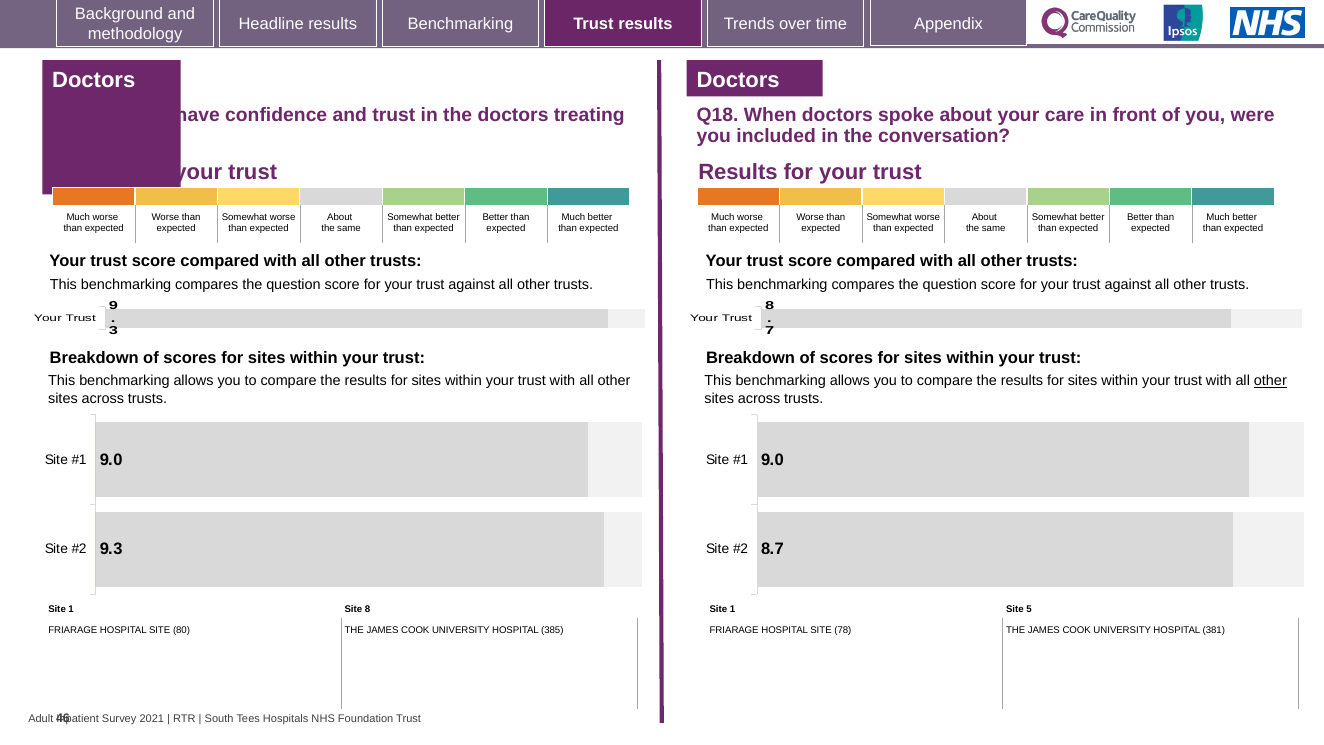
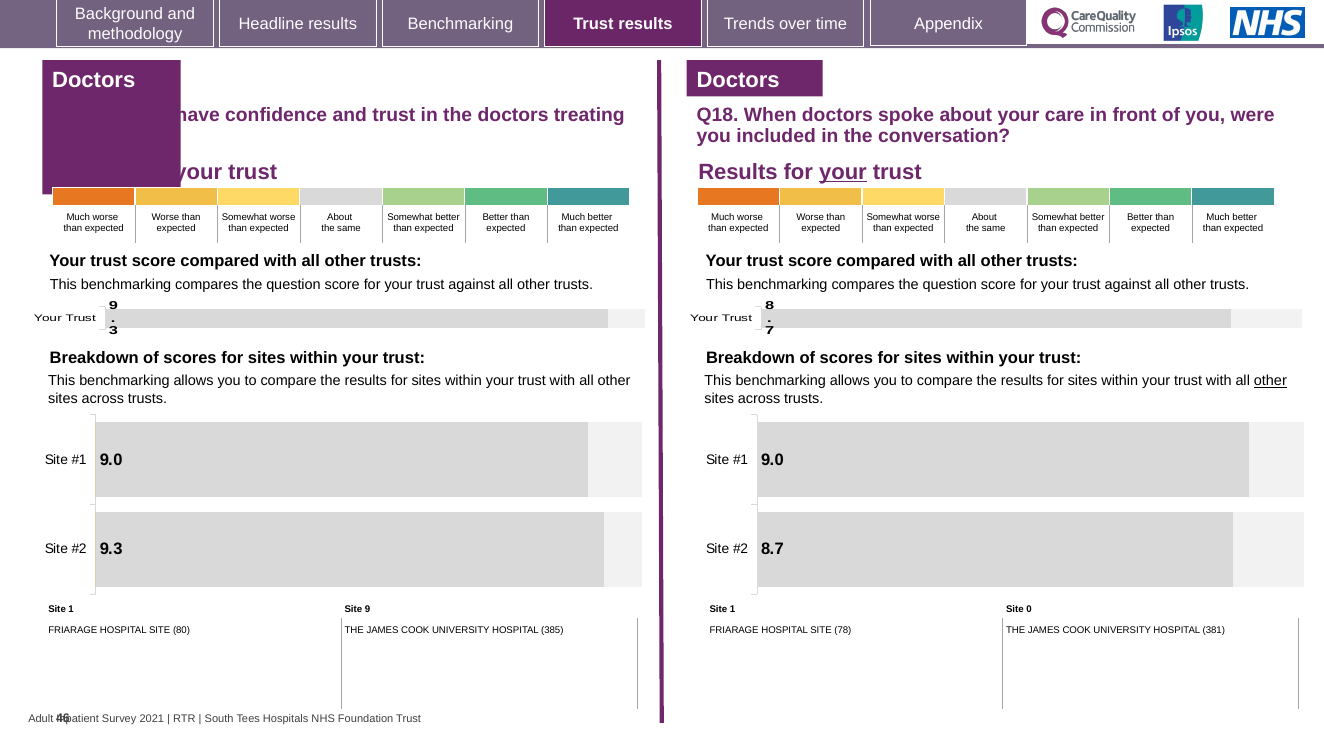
your at (843, 172) underline: none -> present
Site 8: 8 -> 9
5: 5 -> 0
